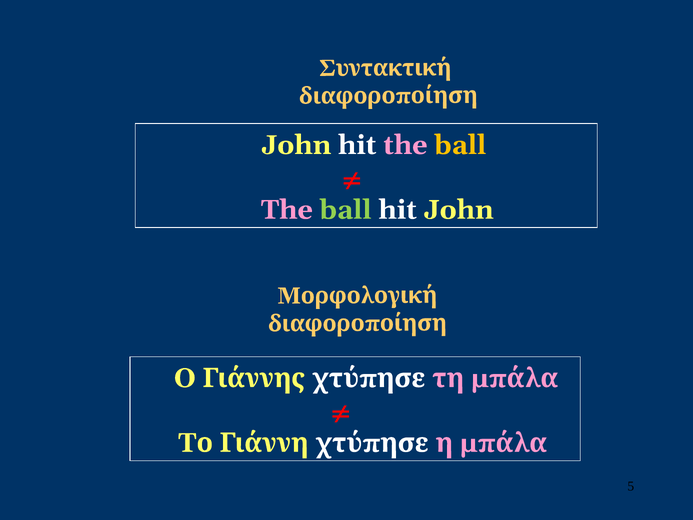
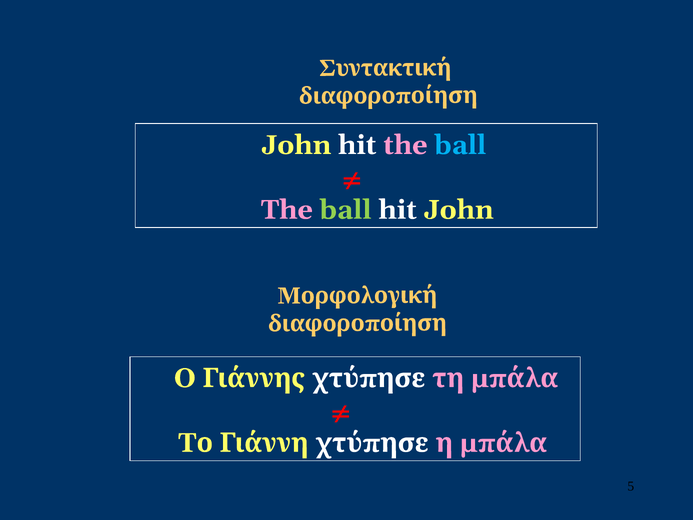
ball at (460, 145) colour: yellow -> light blue
